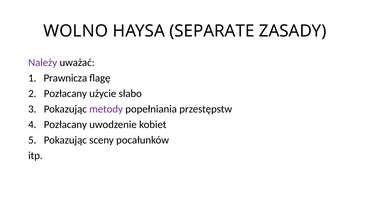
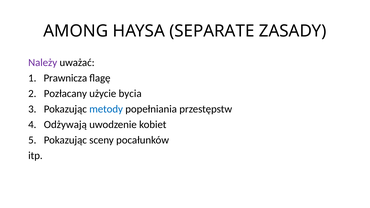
WOLNO: WOLNO -> AMONG
słabo: słabo -> bycia
metody colour: purple -> blue
Pozłacany at (65, 125): Pozłacany -> Odżywają
